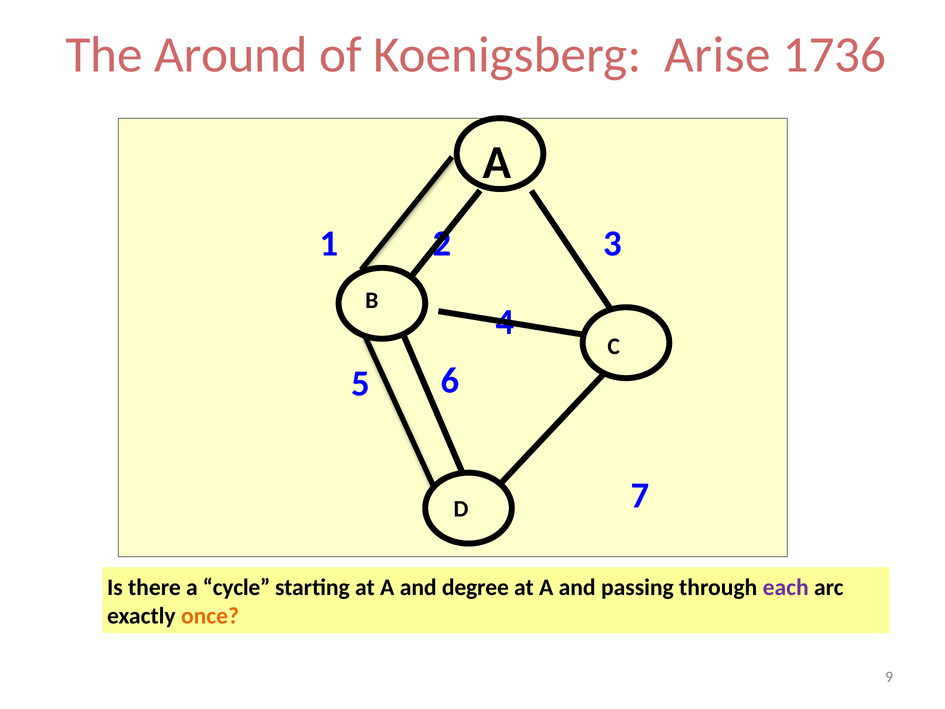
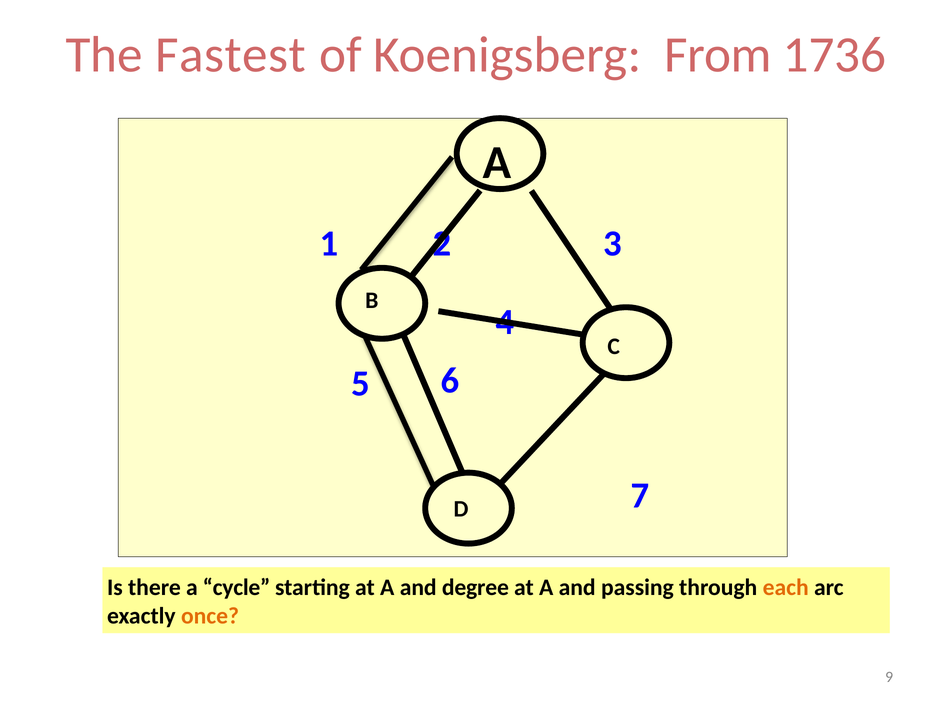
Around: Around -> Fastest
Arise: Arise -> From
each colour: purple -> orange
